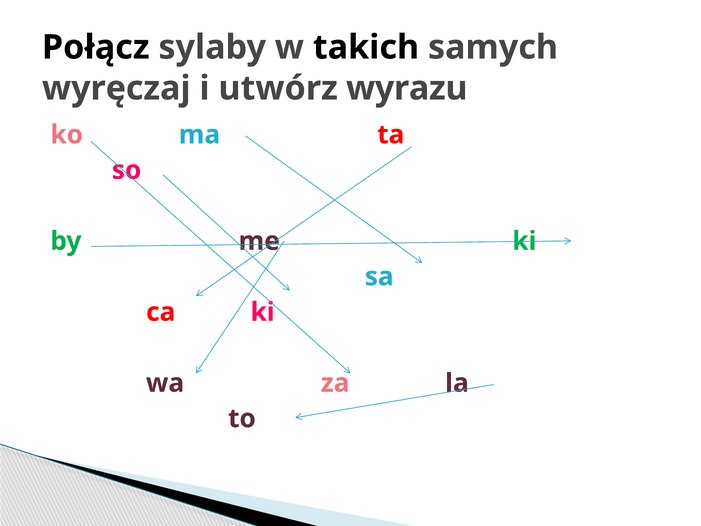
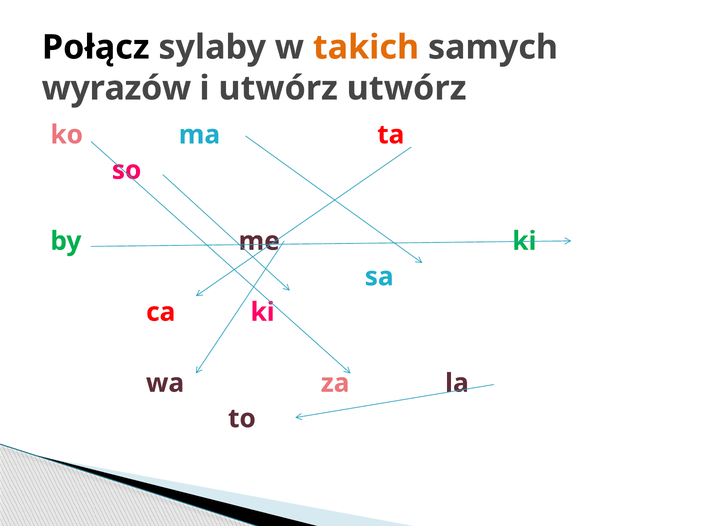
takich colour: black -> orange
wyręczaj: wyręczaj -> wyrazów
utwórz wyrazu: wyrazu -> utwórz
